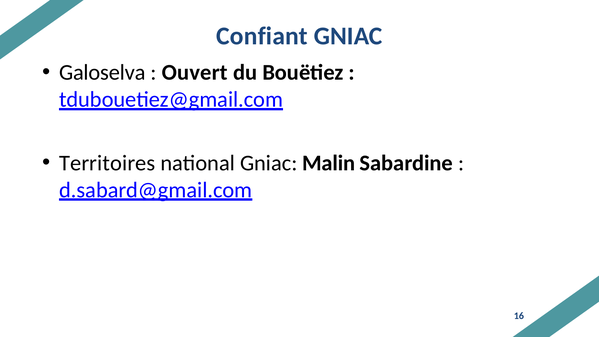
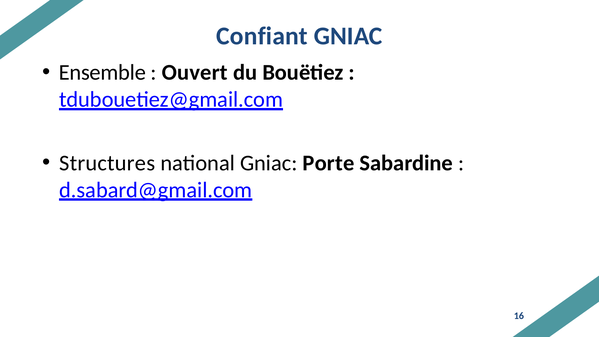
Galoselva: Galoselva -> Ensemble
Territoires: Territoires -> Structures
Malin: Malin -> Porte
